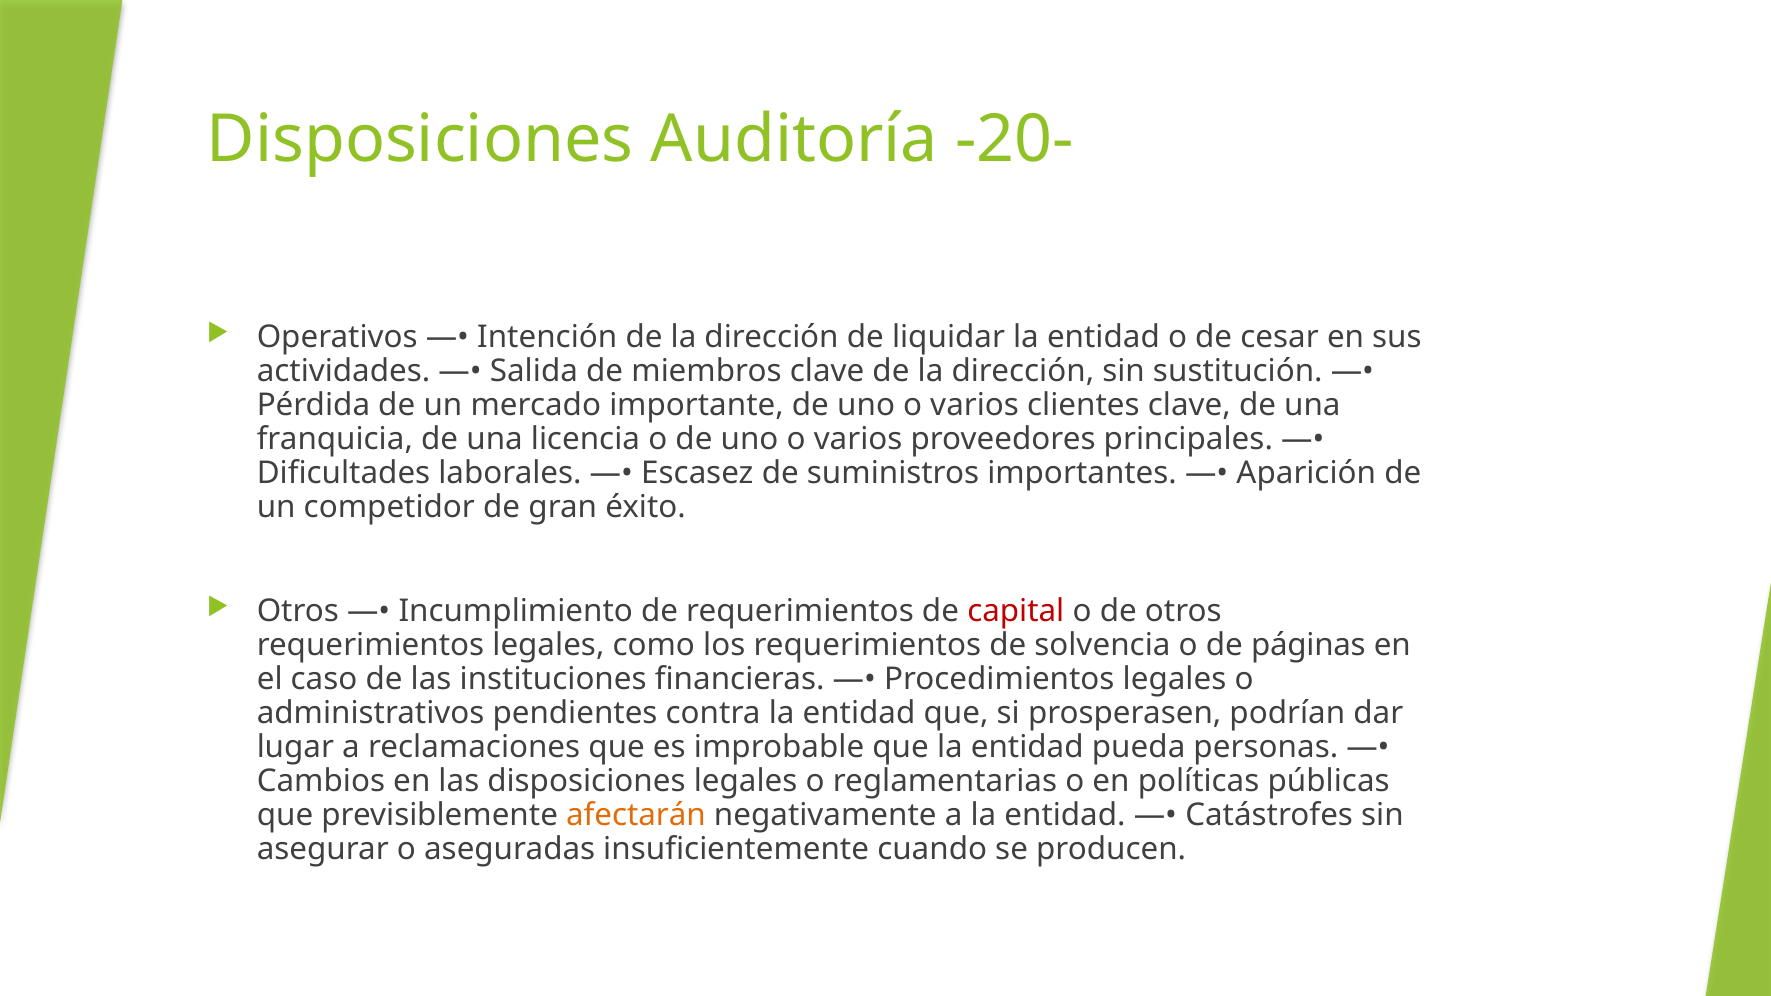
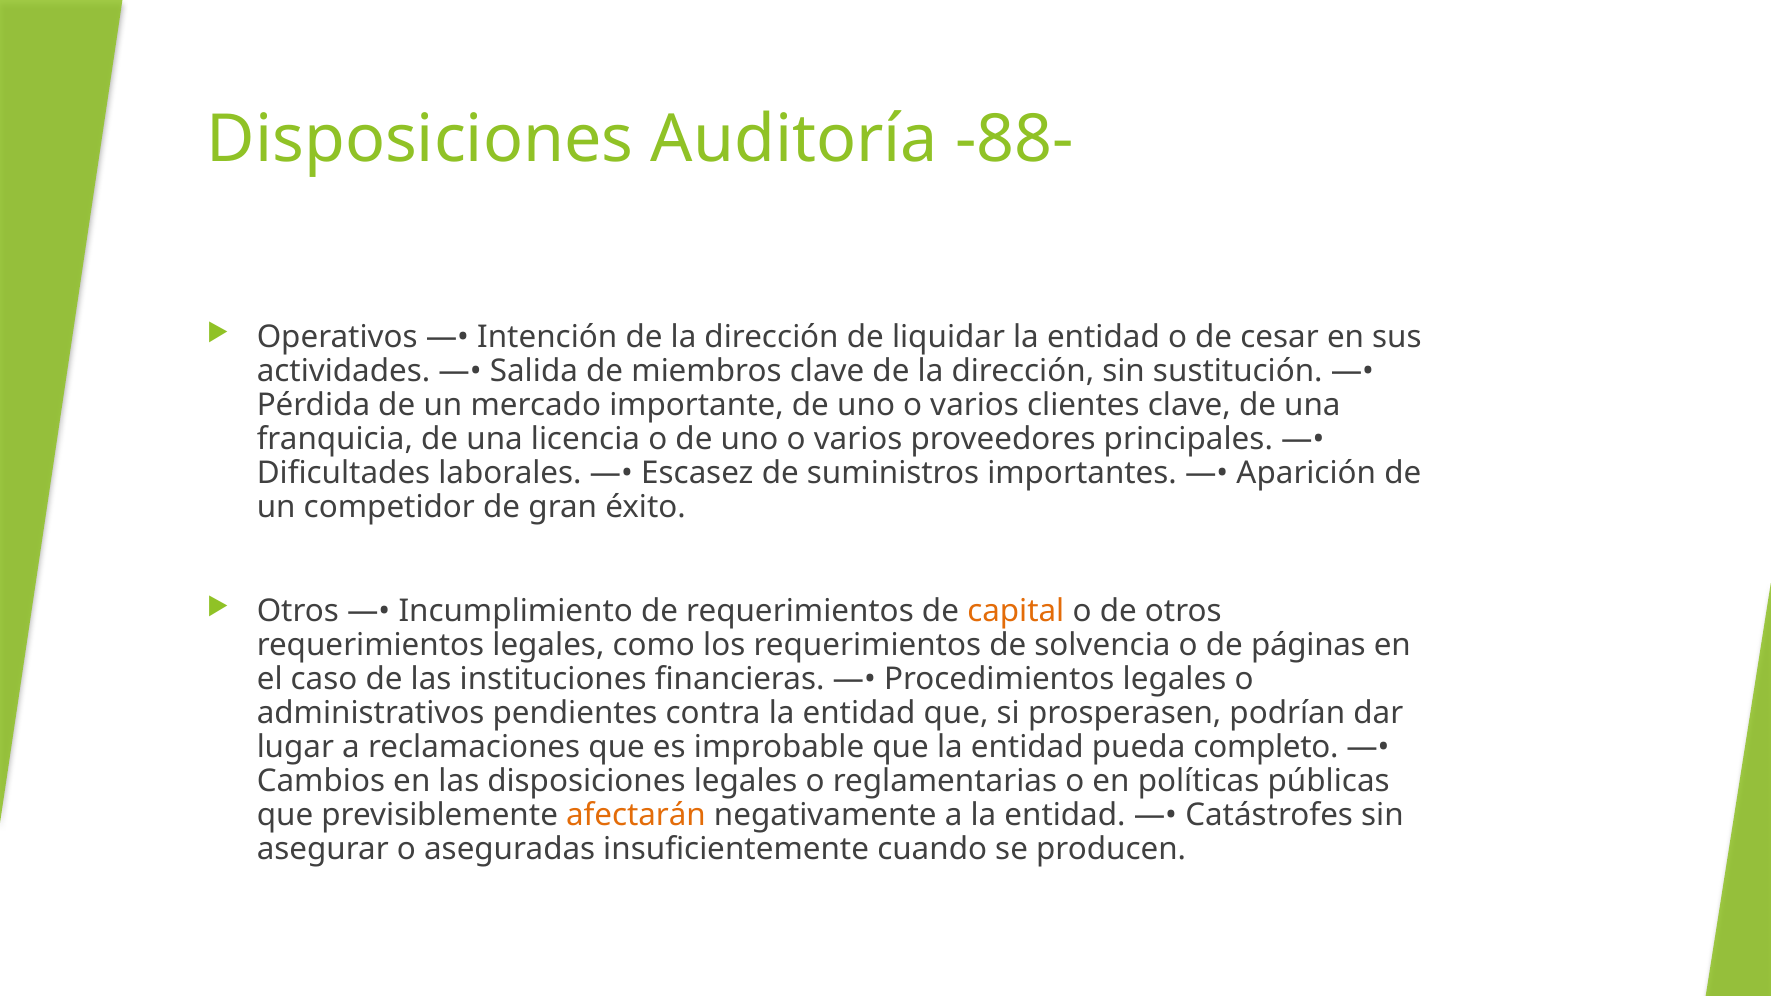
-20-: -20- -> -88-
capital colour: red -> orange
personas: personas -> completo
